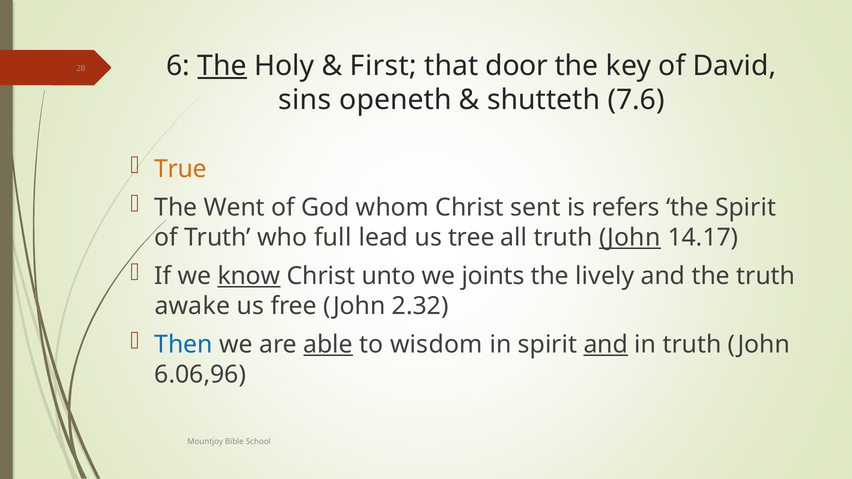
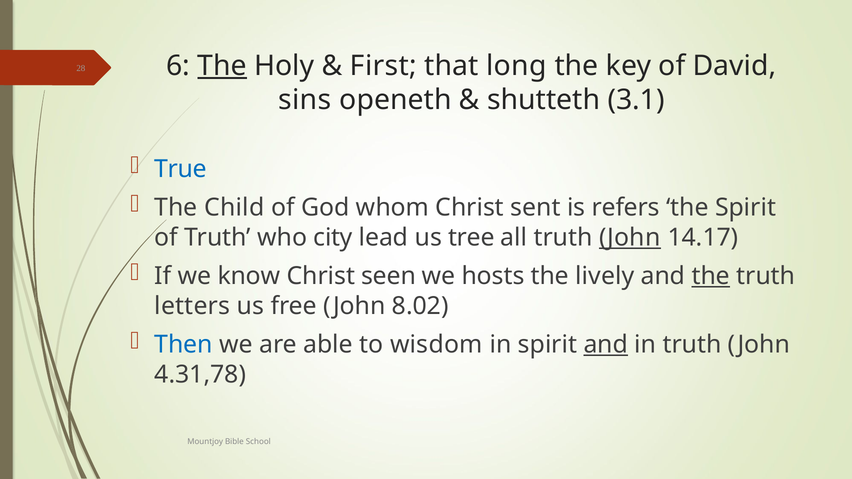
door: door -> long
7.6: 7.6 -> 3.1
True colour: orange -> blue
Went: Went -> Child
full: full -> city
know underline: present -> none
unto: unto -> seen
joints: joints -> hosts
the at (711, 276) underline: none -> present
awake: awake -> letters
2.32: 2.32 -> 8.02
able underline: present -> none
6.06,96: 6.06,96 -> 4.31,78
